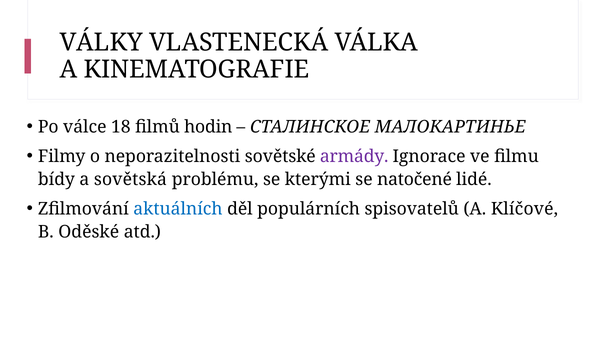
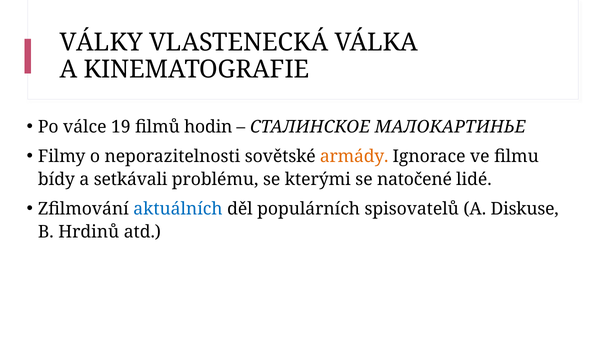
18: 18 -> 19
armády colour: purple -> orange
sovětská: sovětská -> setkávali
Klíčové: Klíčové -> Diskuse
Oděské: Oděské -> Hrdinů
